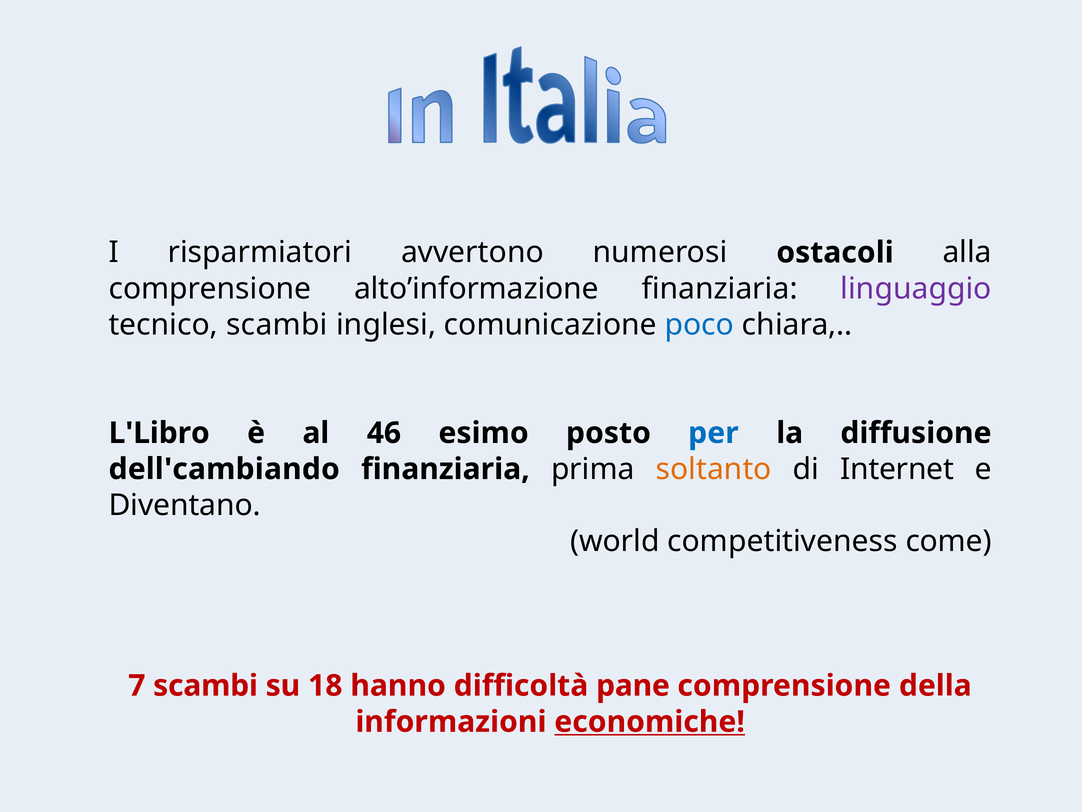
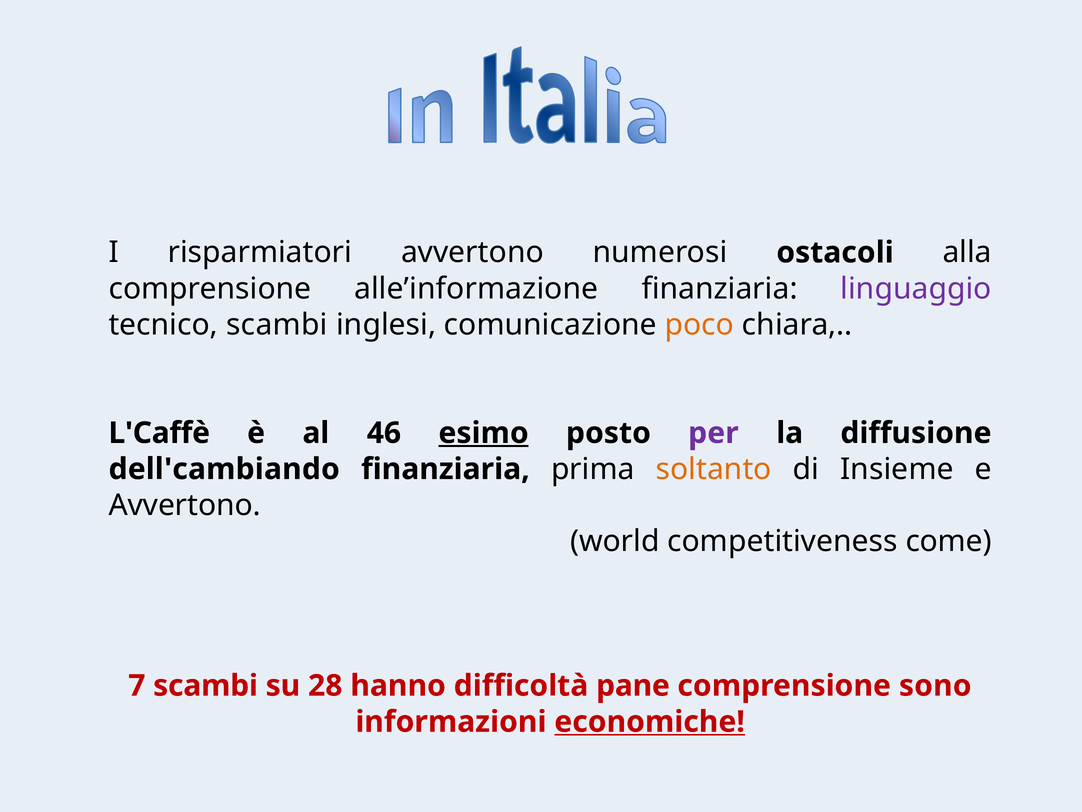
alto’informazione: alto’informazione -> alle’informazione
poco colour: blue -> orange
L'Libro: L'Libro -> L'Caffè
esimo underline: none -> present
per colour: blue -> purple
Internet: Internet -> Insieme
Diventano at (185, 505): Diventano -> Avvertono
18: 18 -> 28
della: della -> sono
